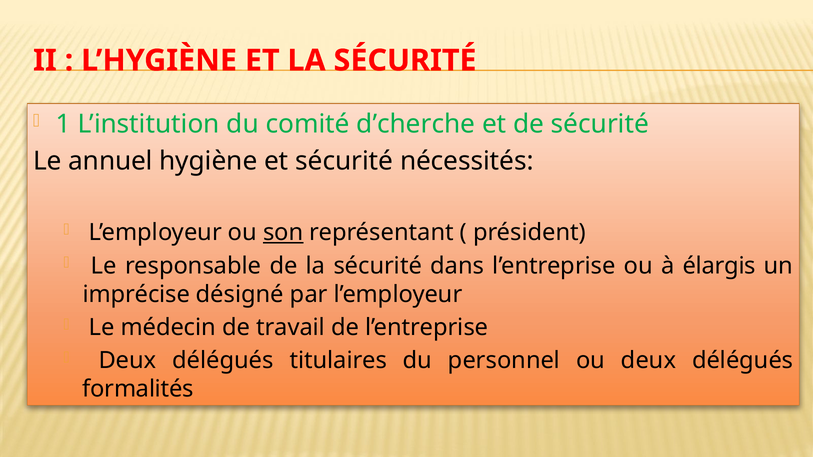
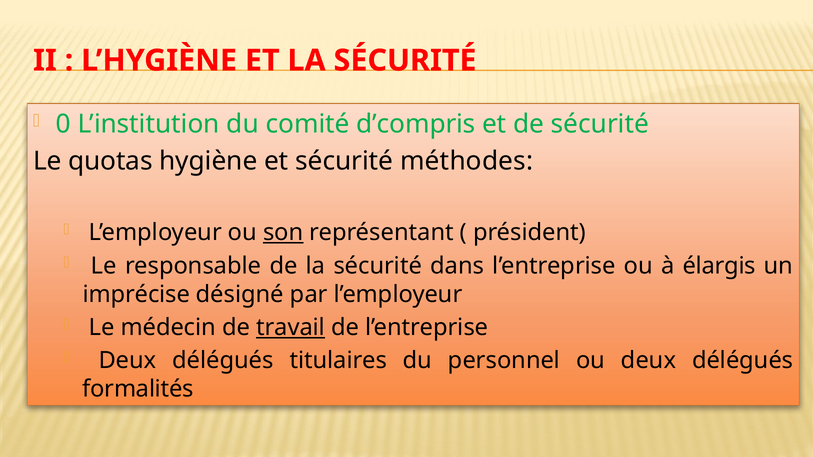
1: 1 -> 0
d’cherche: d’cherche -> d’compris
annuel: annuel -> quotas
nécessités: nécessités -> méthodes
travail underline: none -> present
